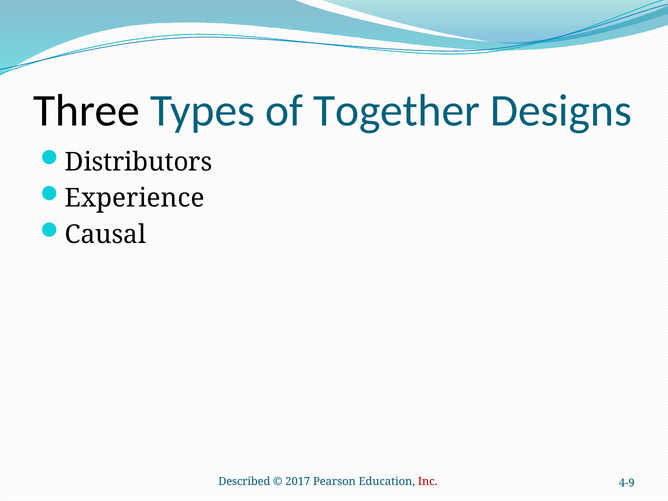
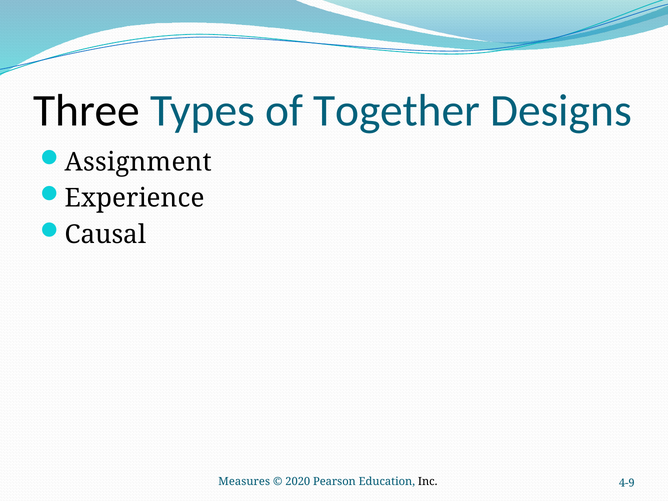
Distributors: Distributors -> Assignment
Described: Described -> Measures
2017: 2017 -> 2020
Inc colour: red -> black
